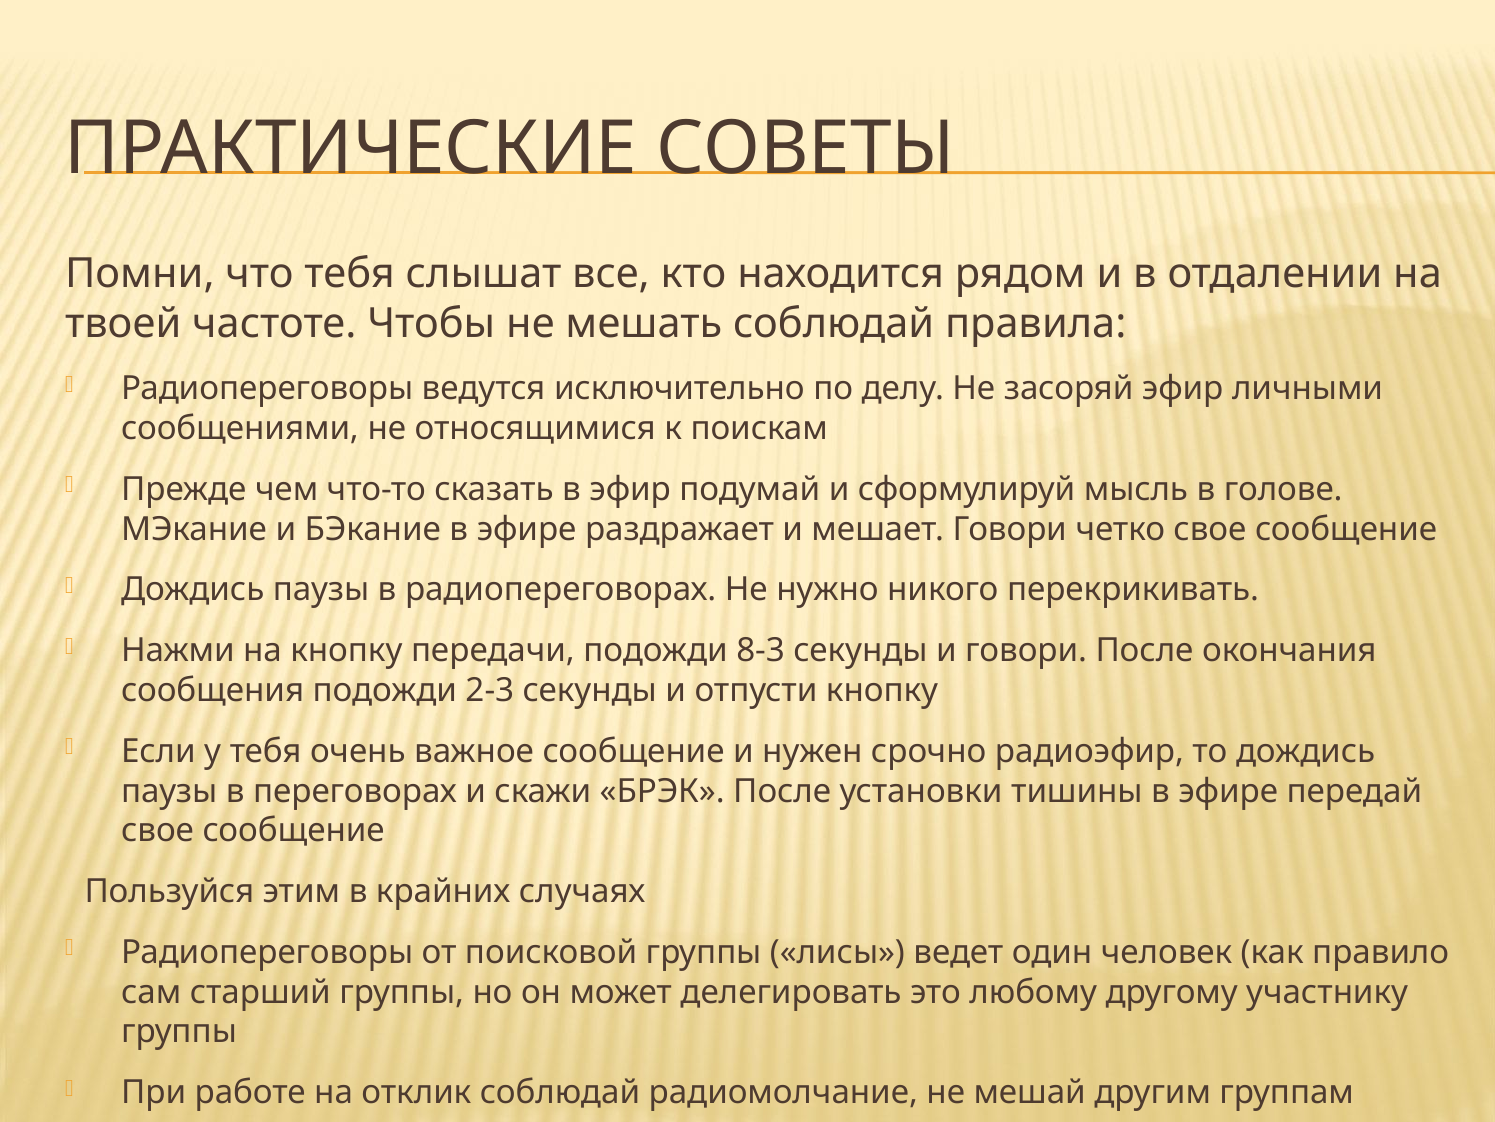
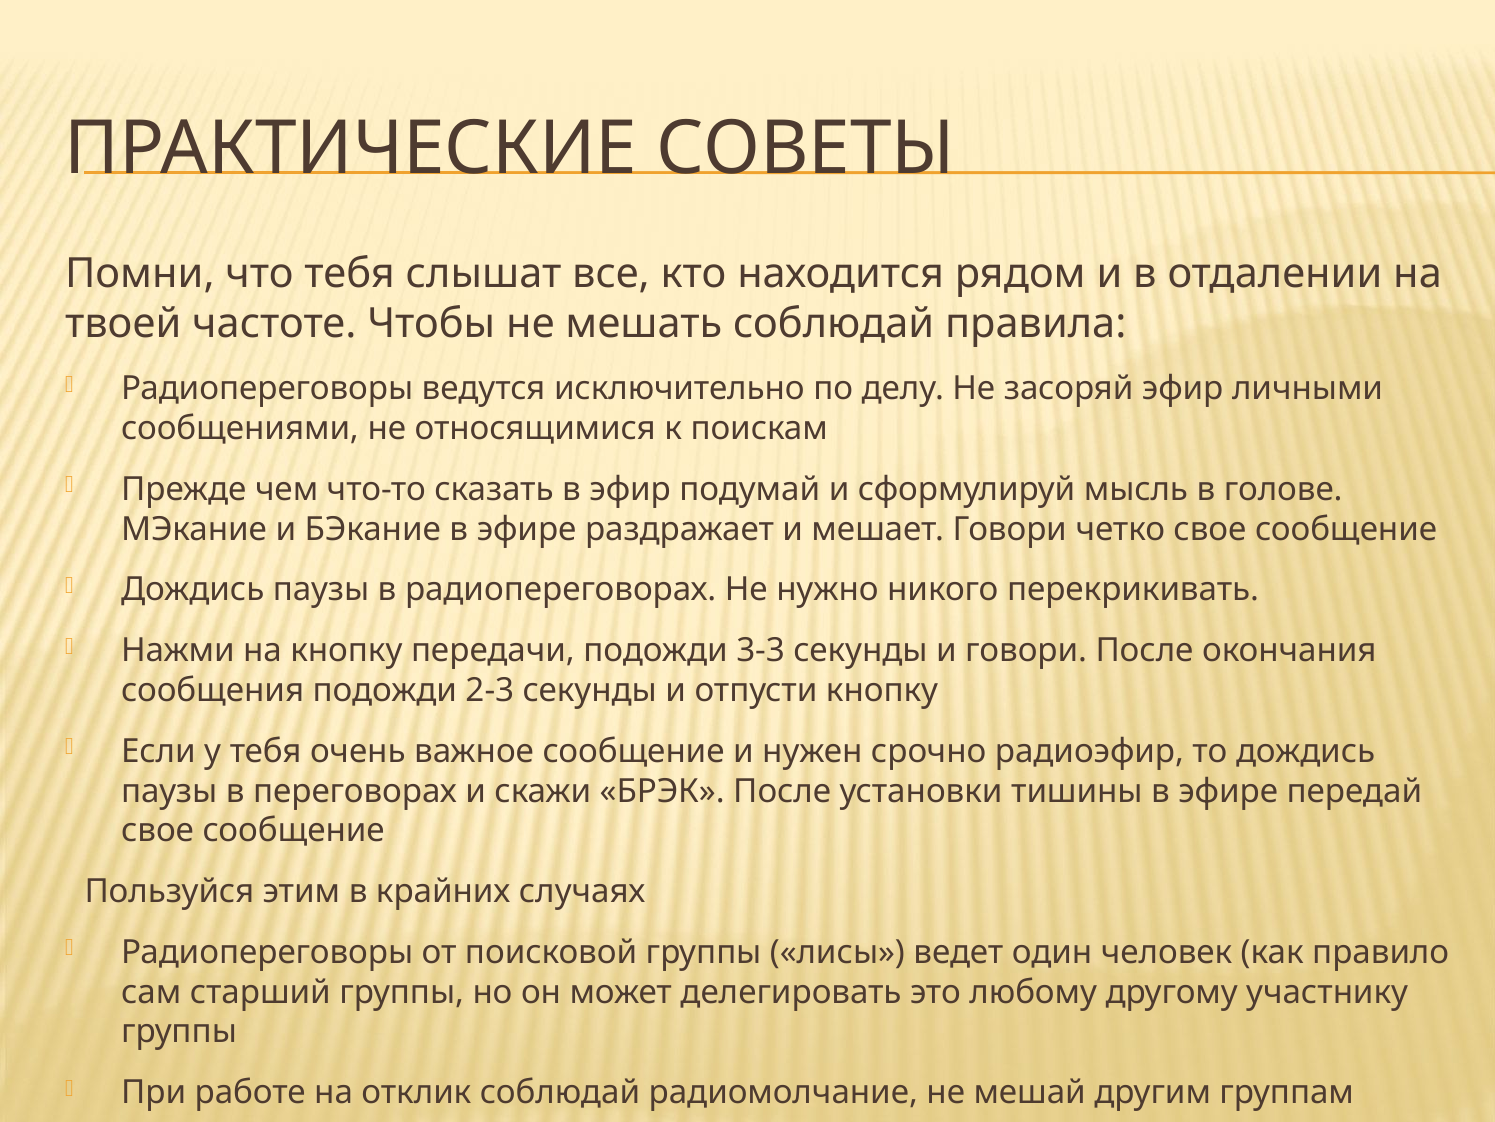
8-3: 8-3 -> 3-3
